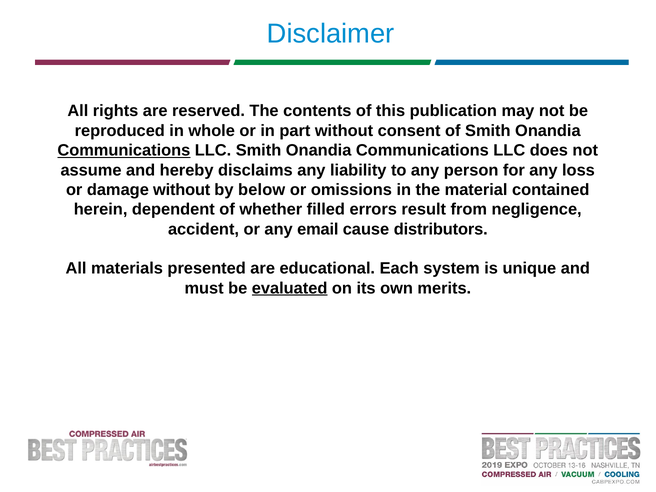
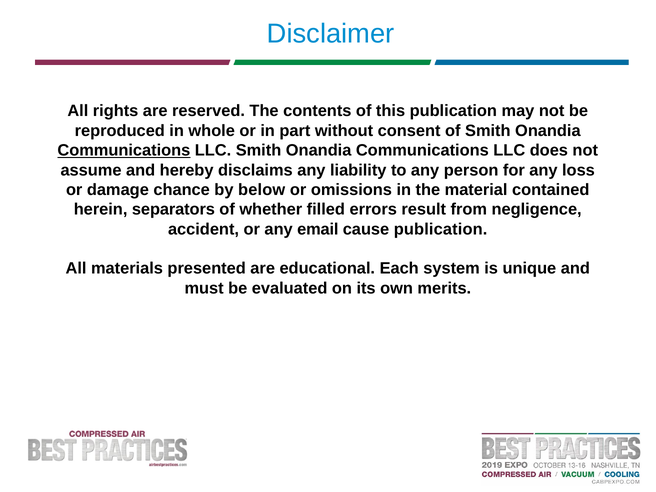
damage without: without -> chance
dependent: dependent -> separators
cause distributors: distributors -> publication
evaluated underline: present -> none
